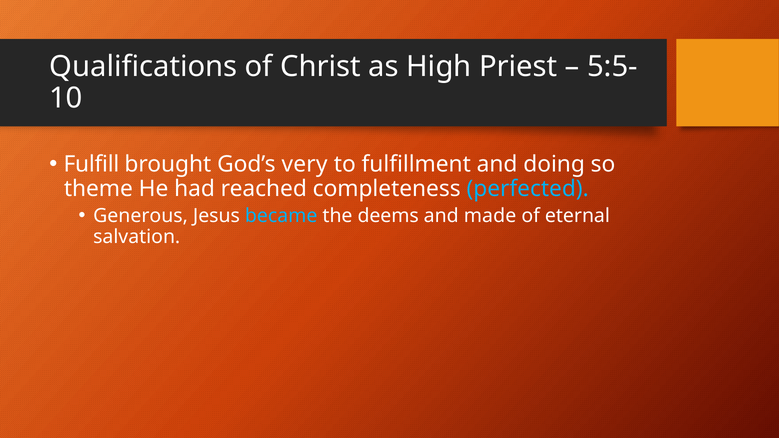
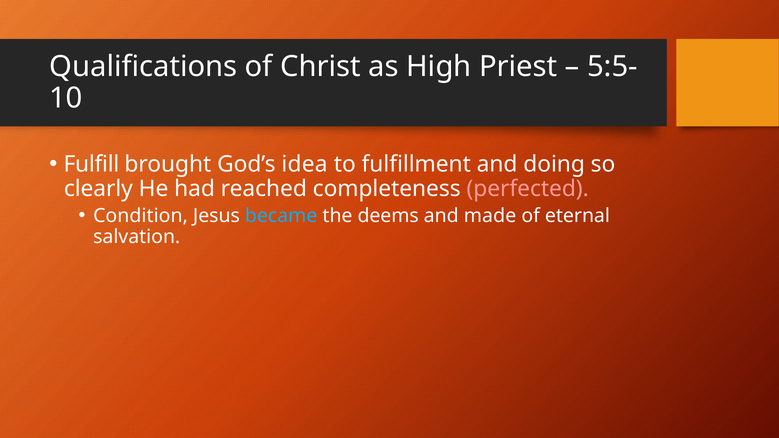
very: very -> idea
theme: theme -> clearly
perfected colour: light blue -> pink
Generous: Generous -> Condition
